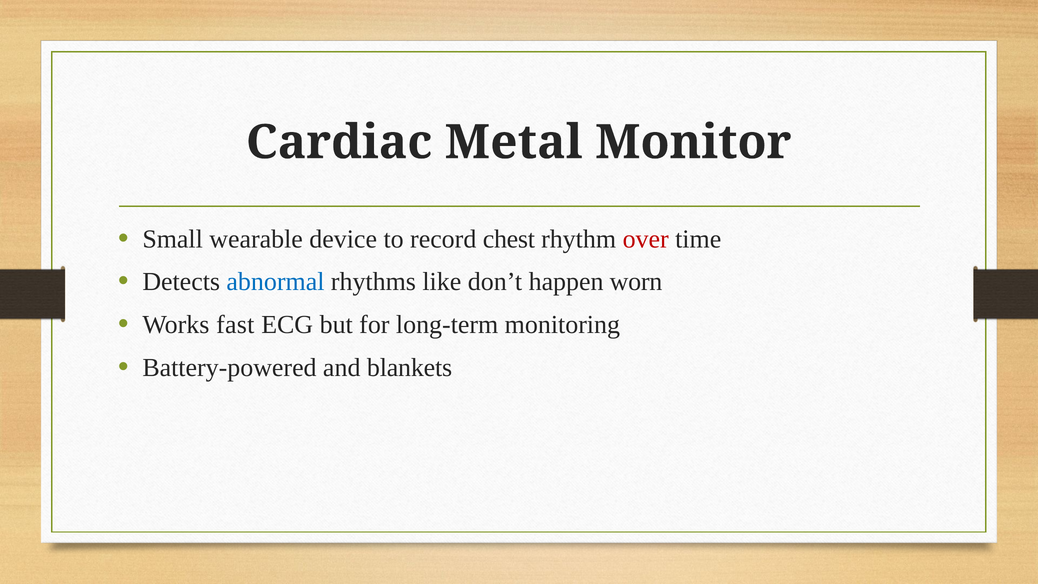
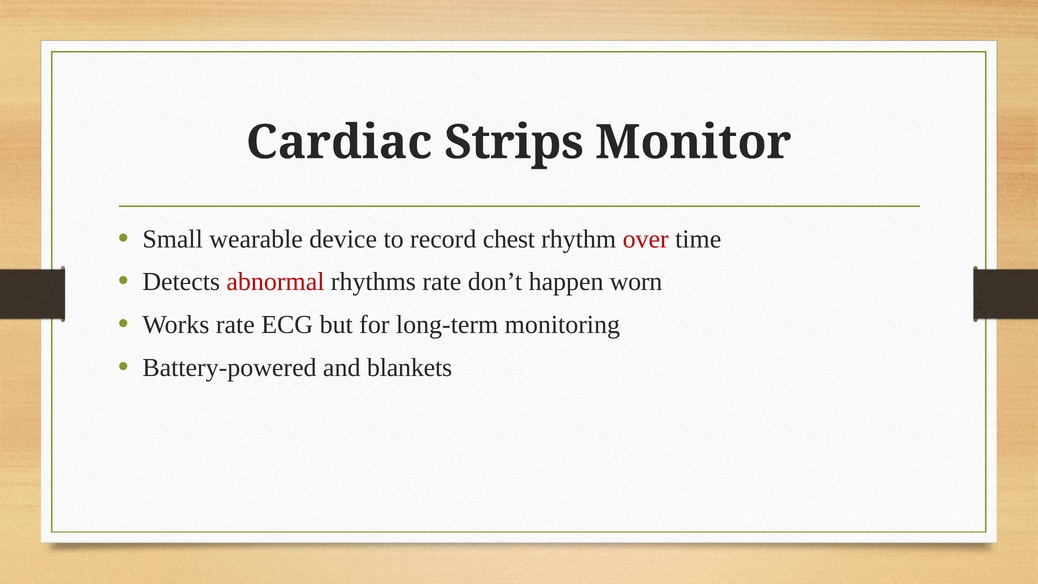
Metal: Metal -> Strips
abnormal colour: blue -> red
rhythms like: like -> rate
Works fast: fast -> rate
